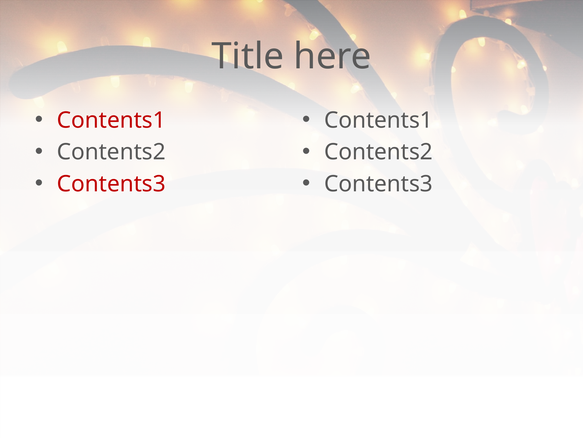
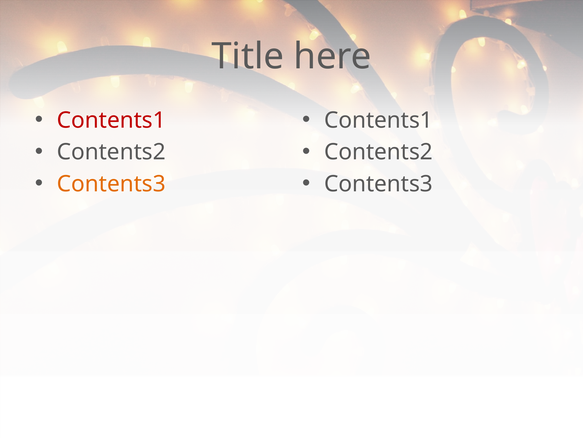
Contents3 at (111, 184) colour: red -> orange
